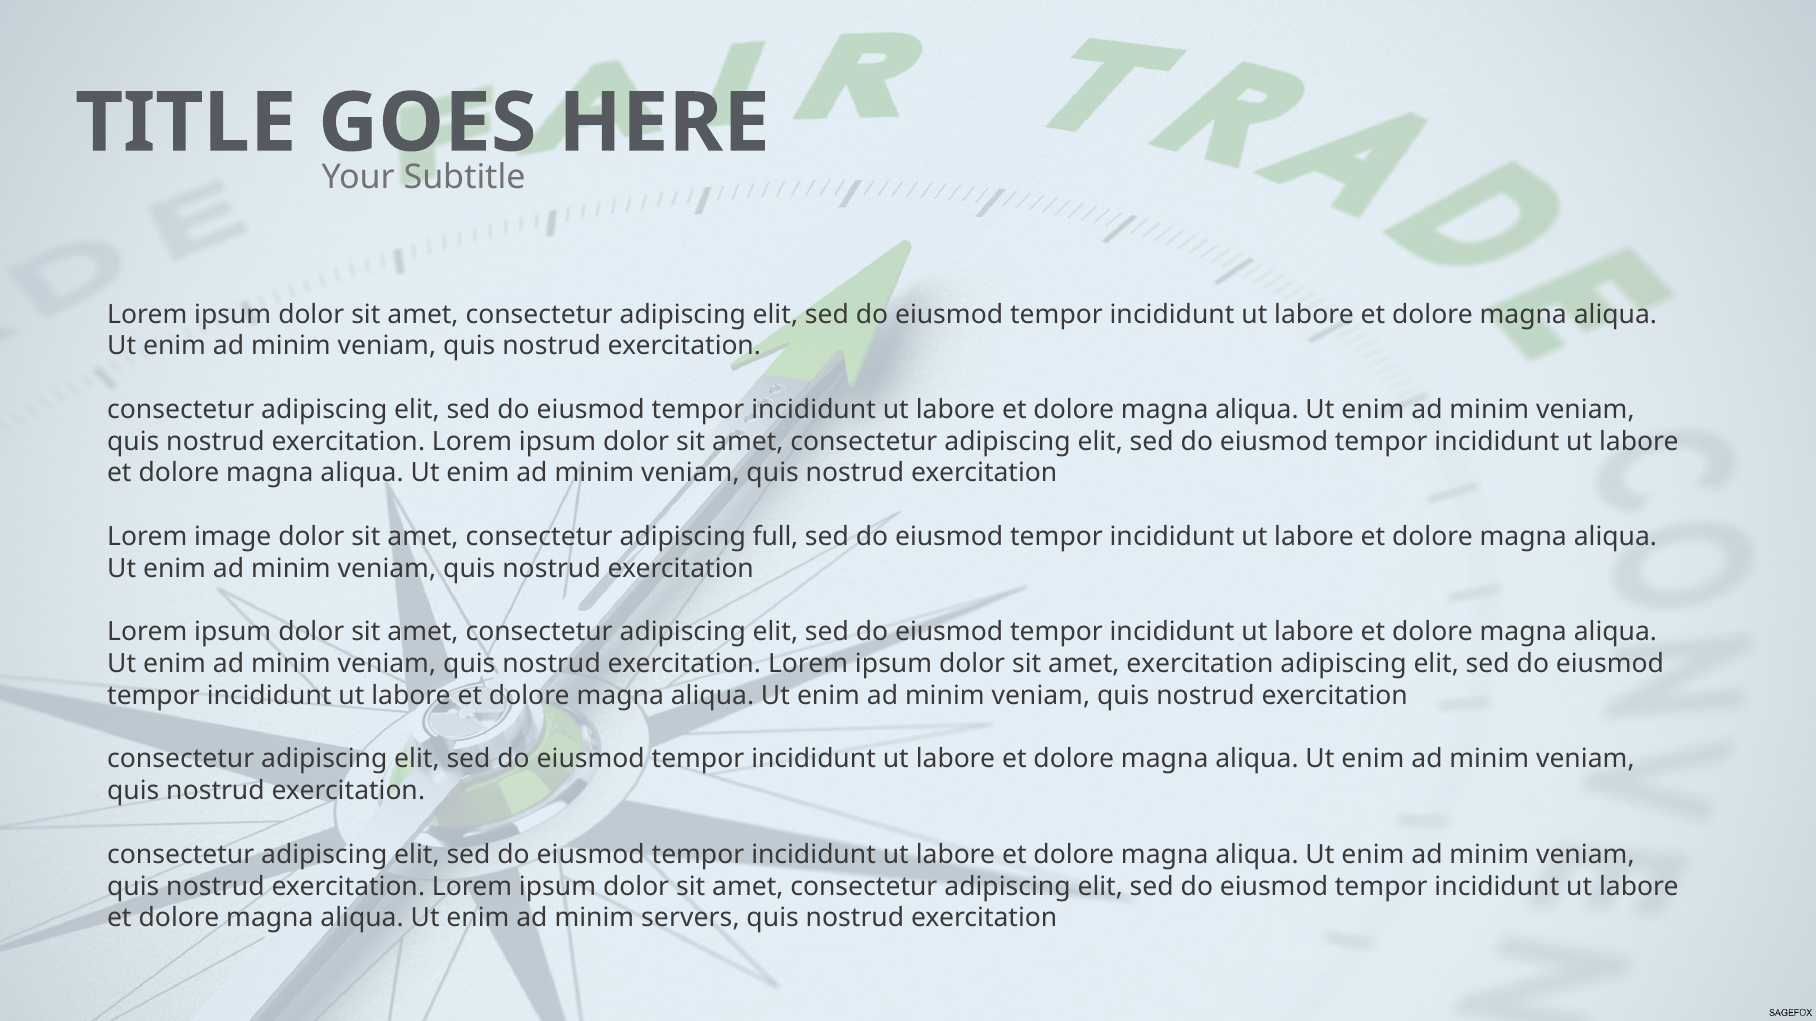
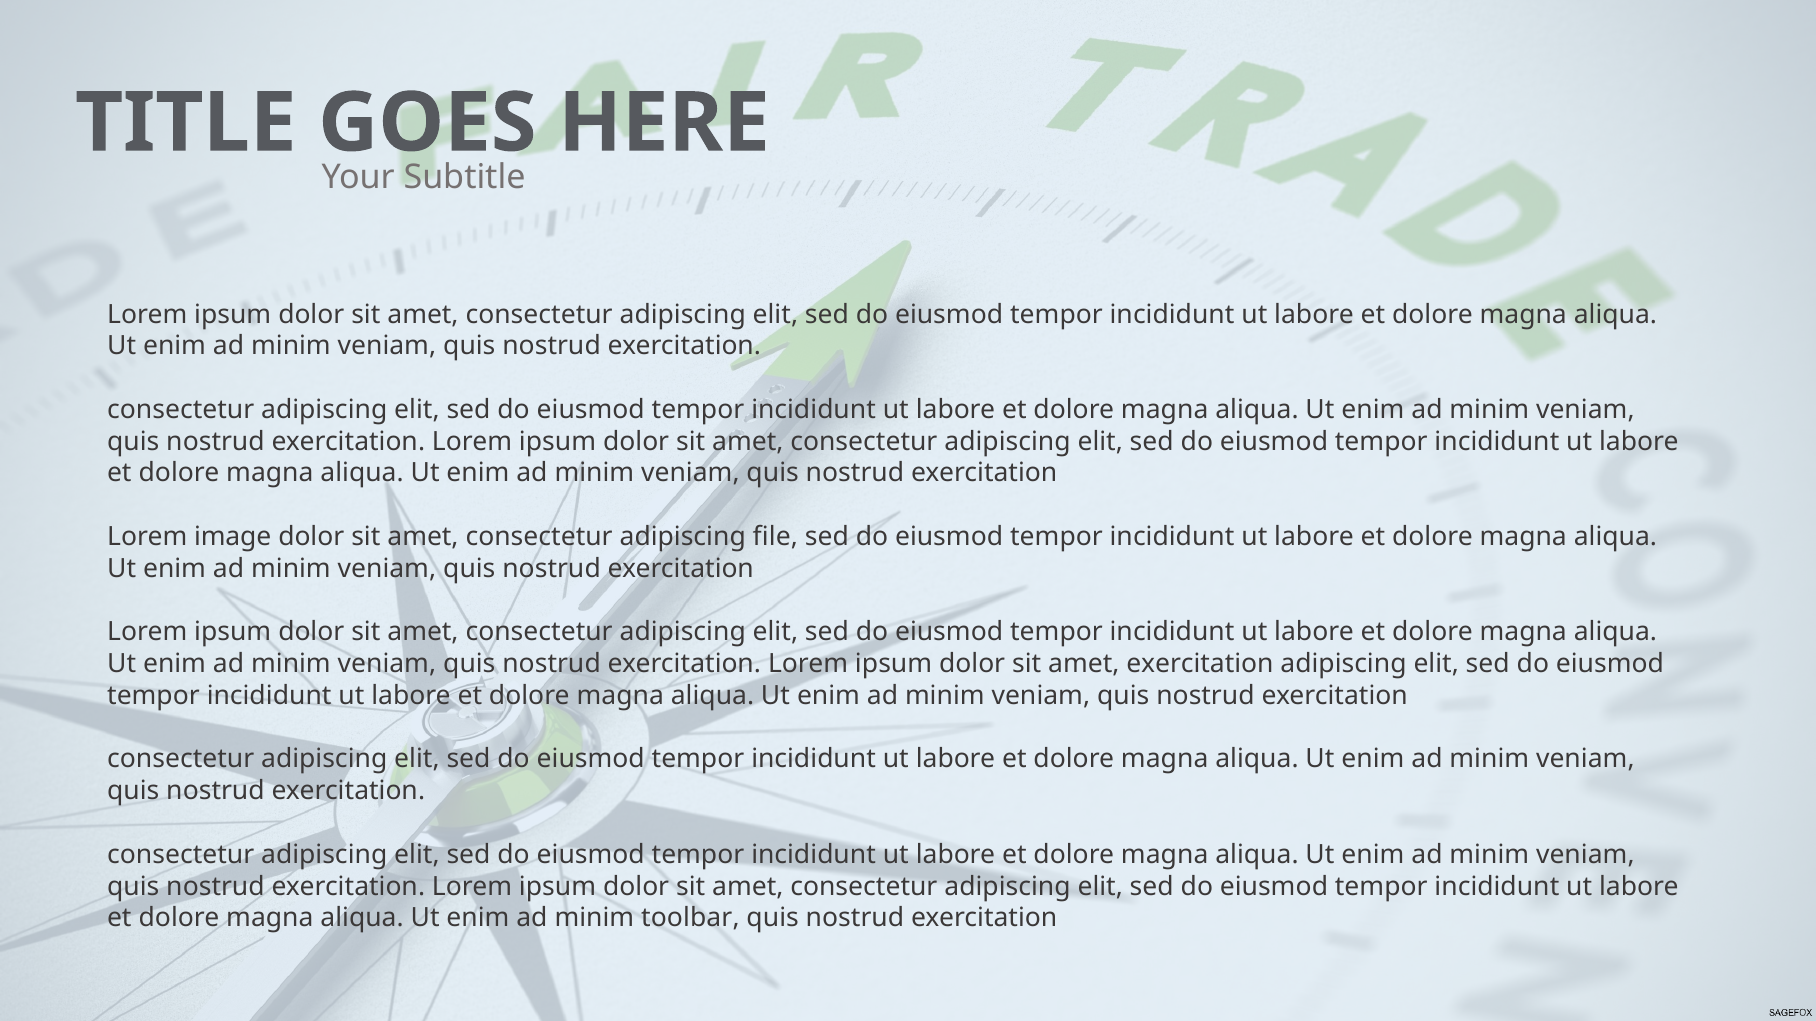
full: full -> file
servers: servers -> toolbar
